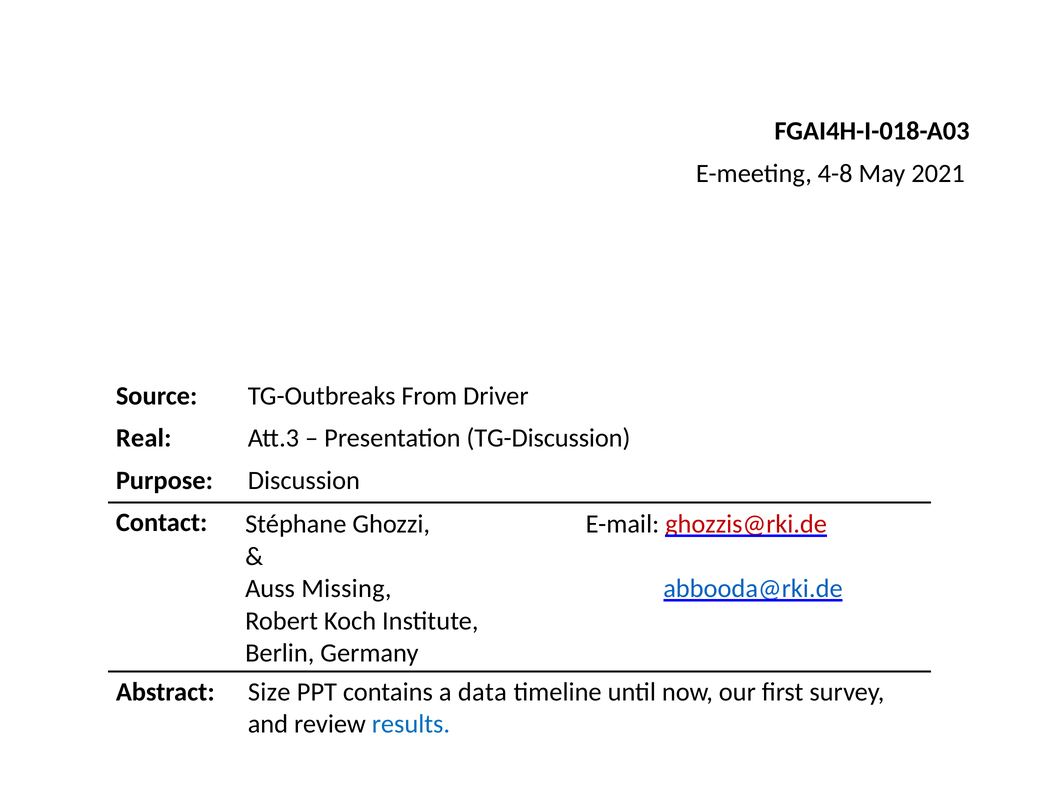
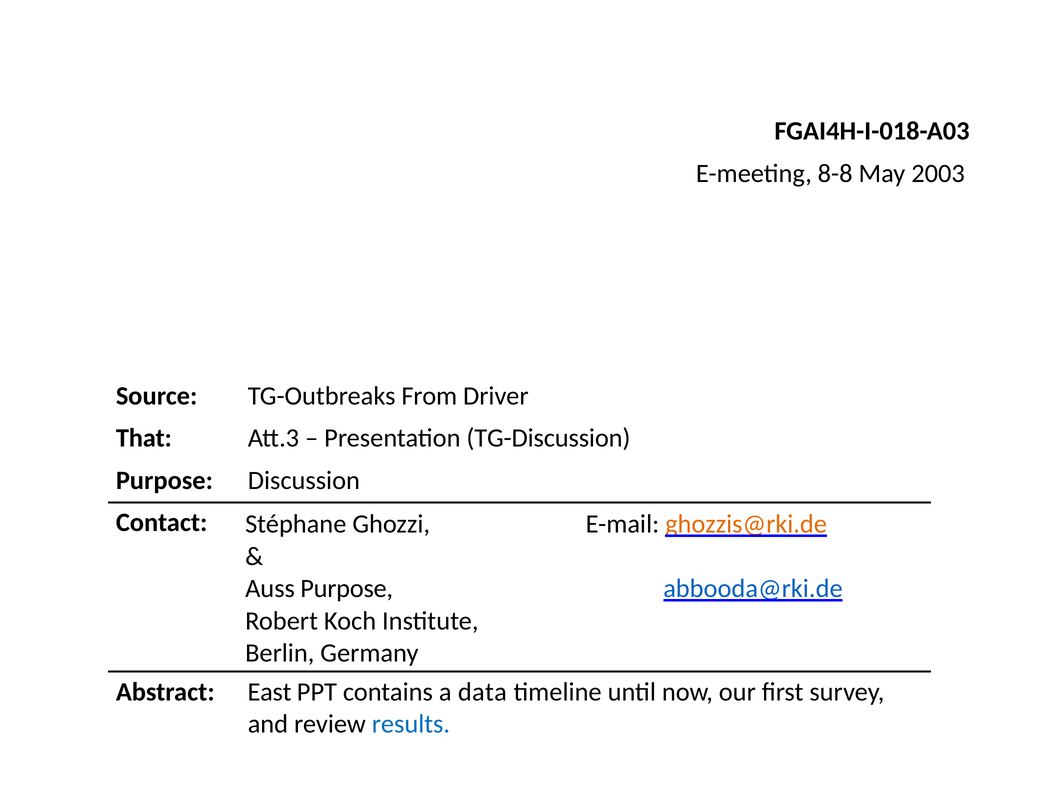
4-8: 4-8 -> 8-8
2021: 2021 -> 2003
Real: Real -> That
ghozzis@rki.de colour: red -> orange
Auss Missing: Missing -> Purpose
Size: Size -> East
